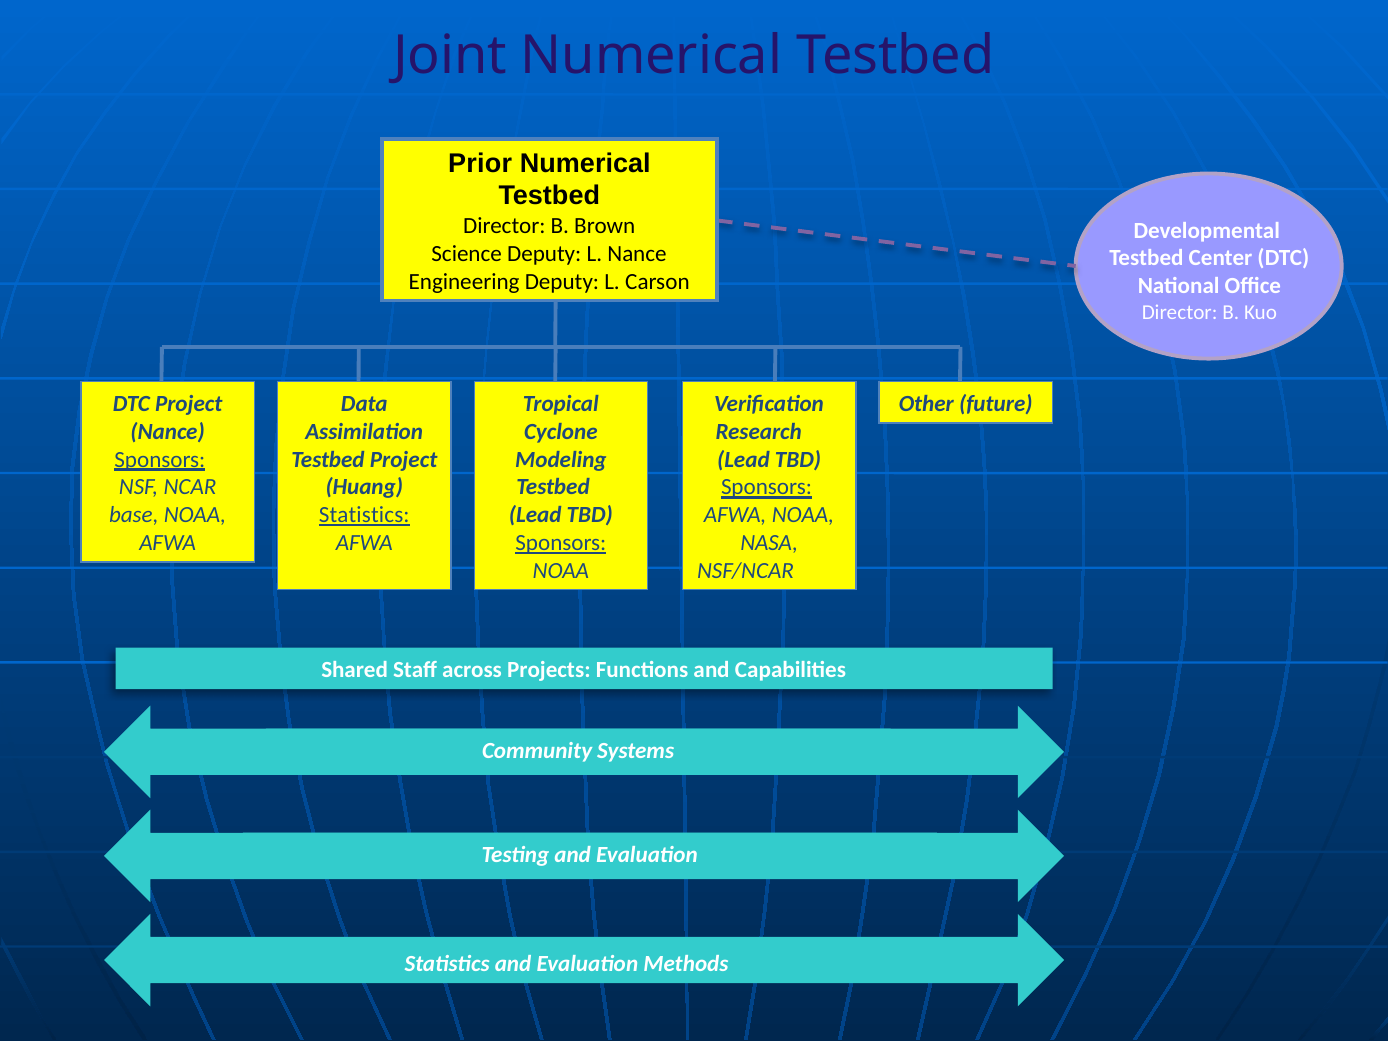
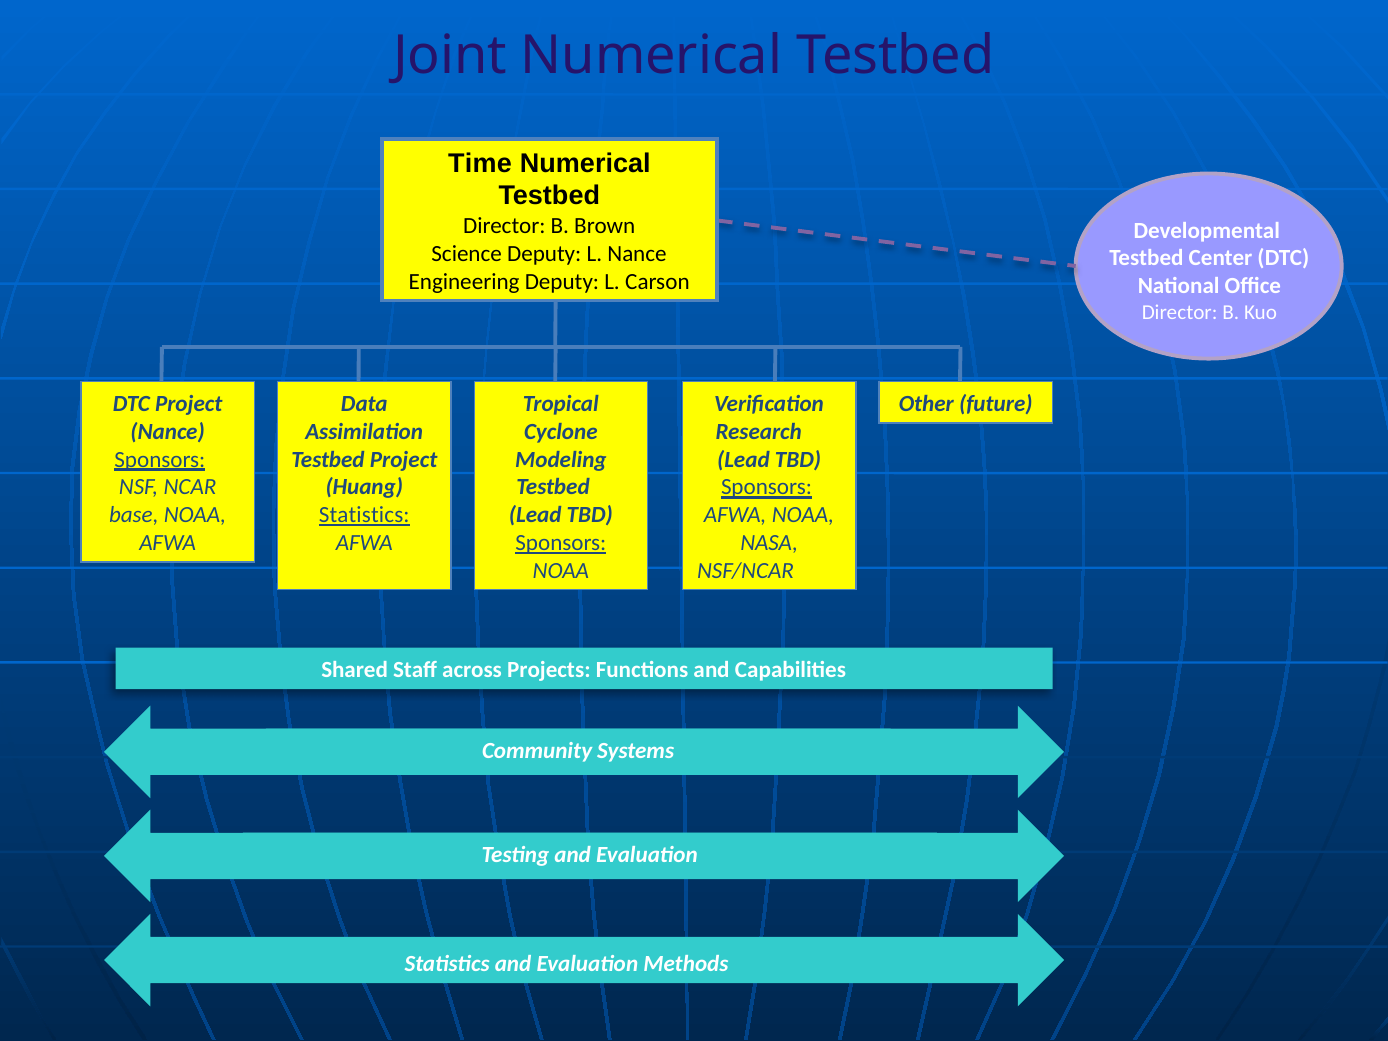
Prior: Prior -> Time
